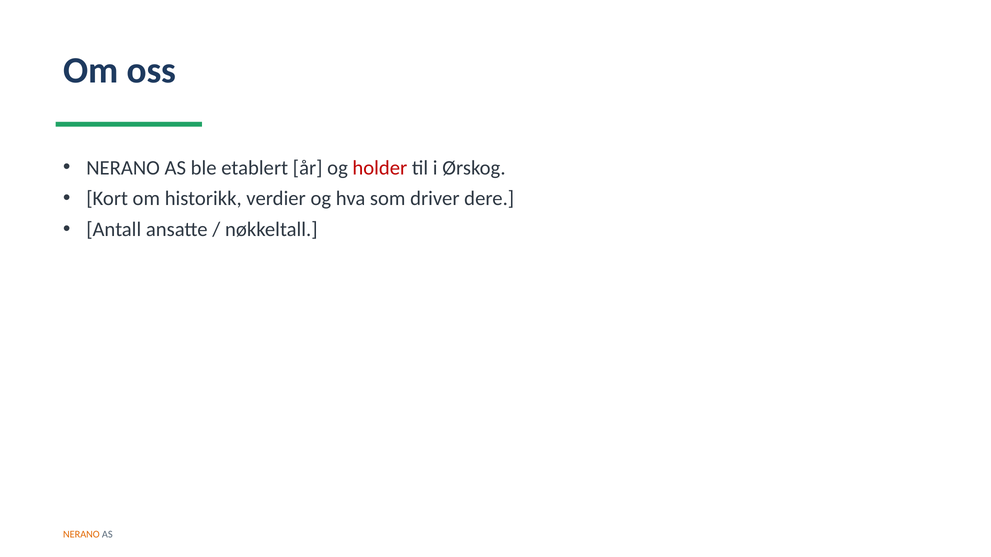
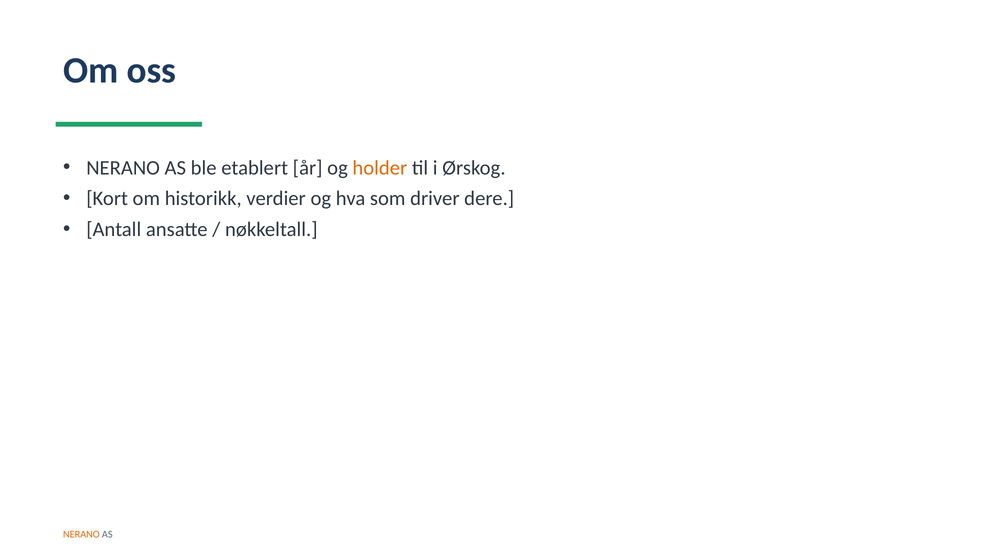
holder colour: red -> orange
